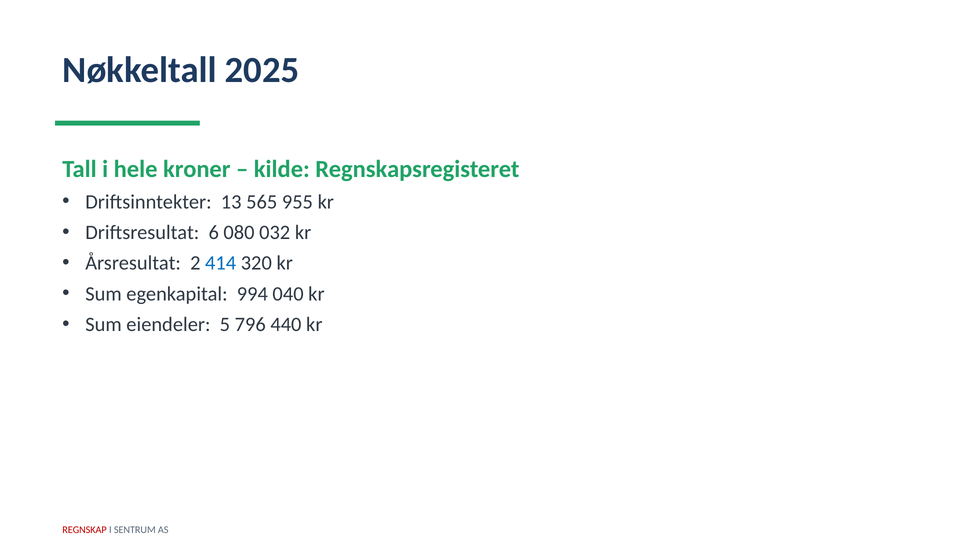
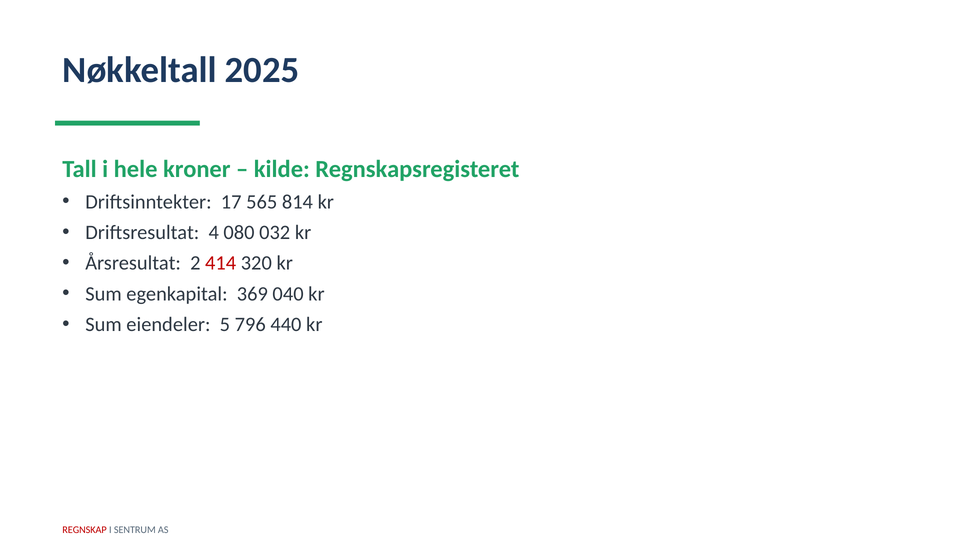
13: 13 -> 17
955: 955 -> 814
6: 6 -> 4
414 colour: blue -> red
994: 994 -> 369
